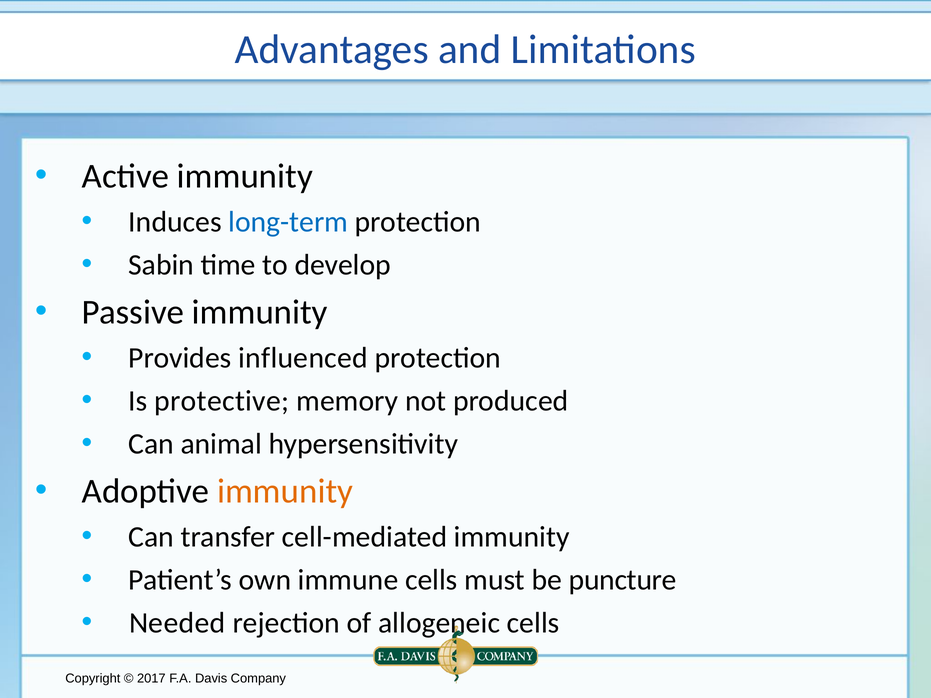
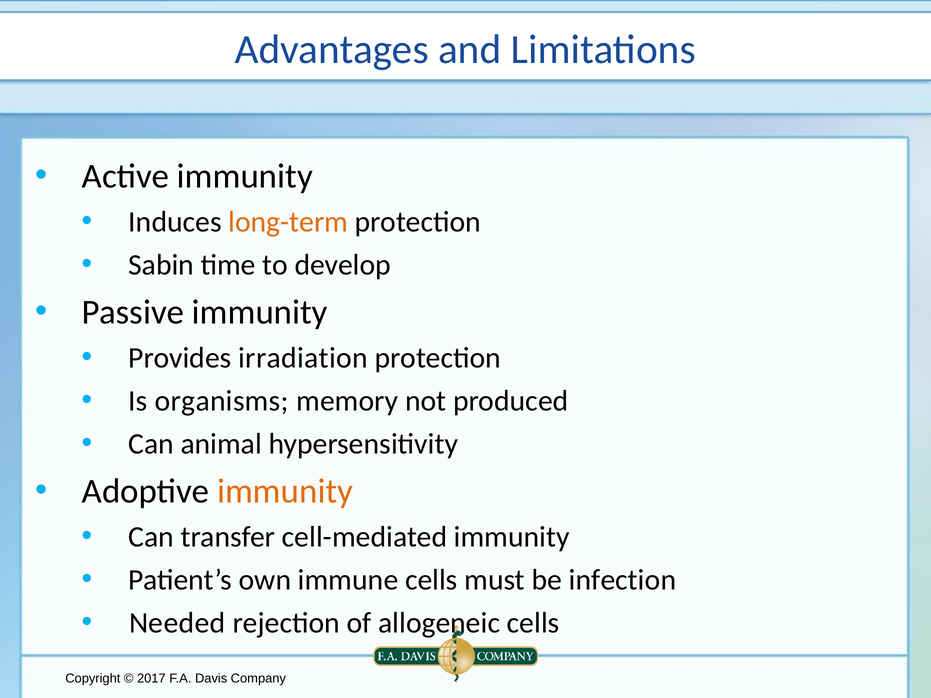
long-term colour: blue -> orange
influenced: influenced -> irradiation
protective: protective -> organisms
puncture: puncture -> infection
